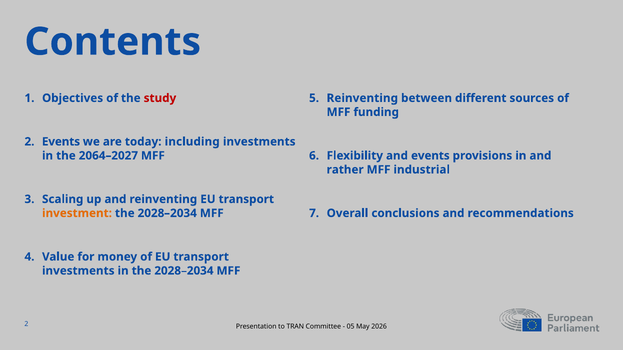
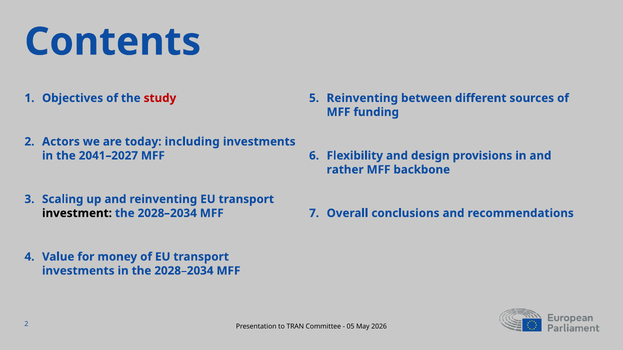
Events at (61, 142): Events -> Actors
2064–2027: 2064–2027 -> 2041–2027
and events: events -> design
industrial: industrial -> backbone
investment colour: orange -> black
